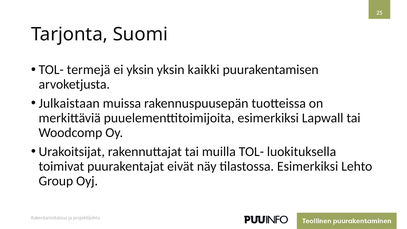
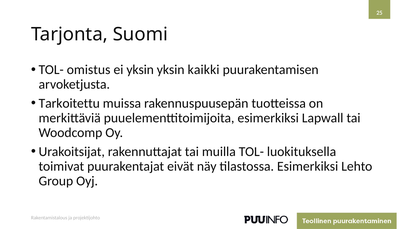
termejä: termejä -> omistus
Julkaistaan: Julkaistaan -> Tarkoitettu
